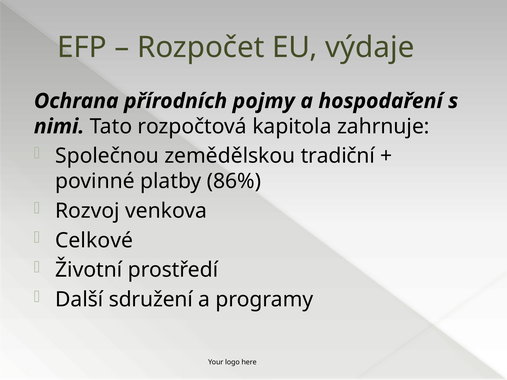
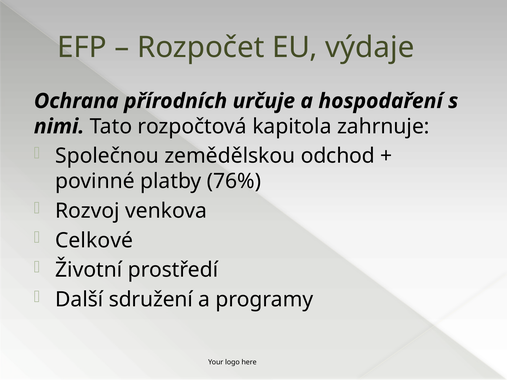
pojmy: pojmy -> určuje
tradiční: tradiční -> odchod
86%: 86% -> 76%
